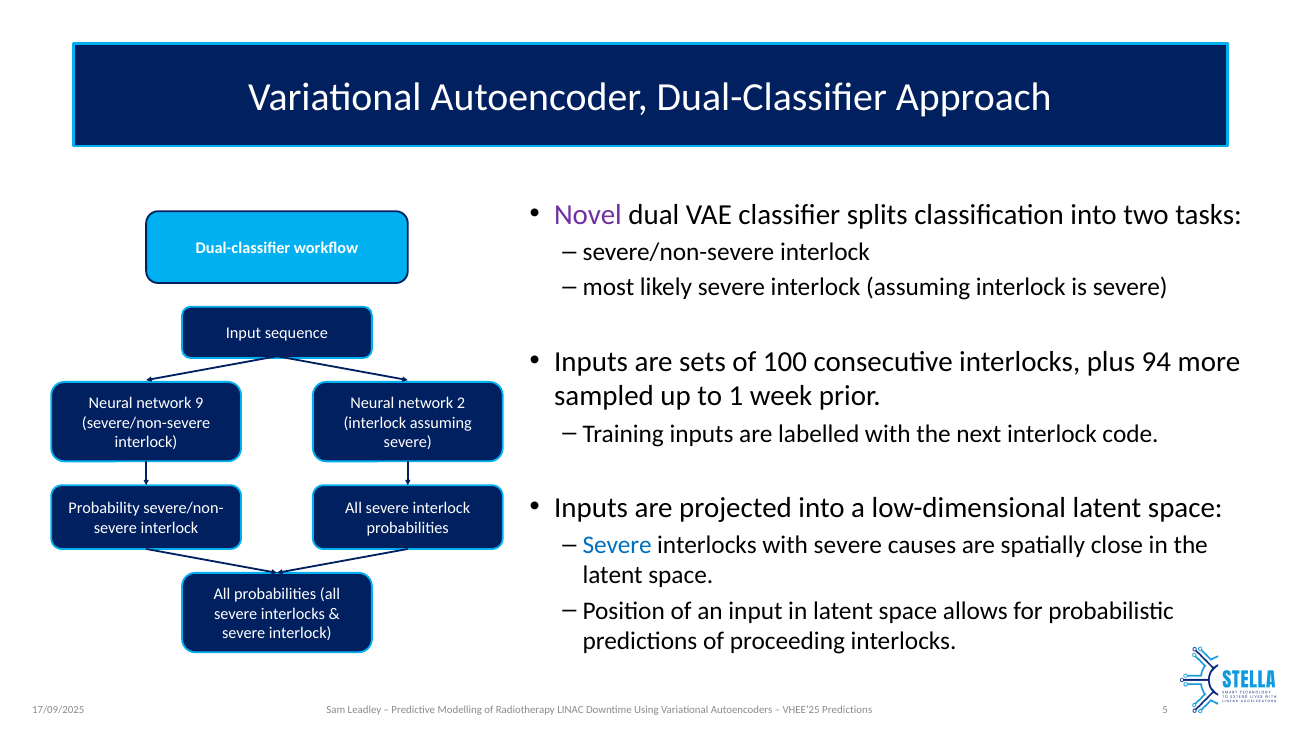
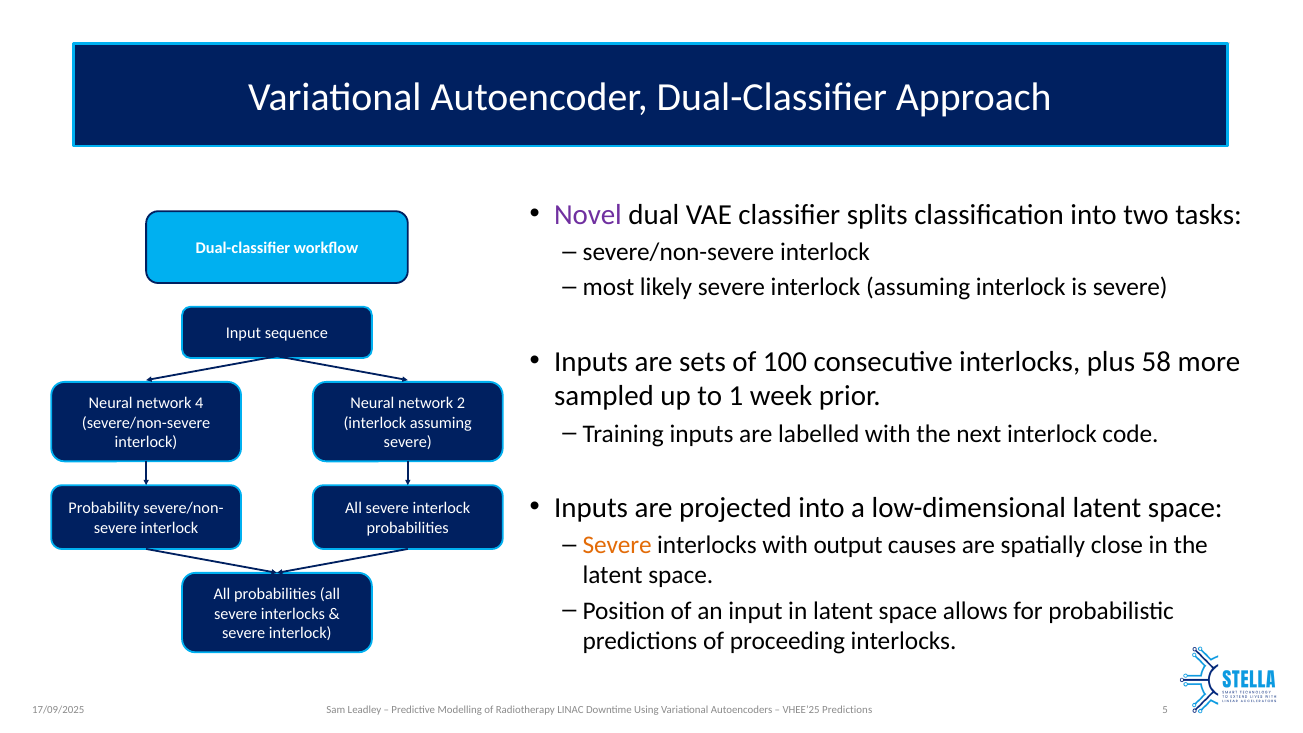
94: 94 -> 58
9: 9 -> 4
Severe at (617, 545) colour: blue -> orange
with severe: severe -> output
